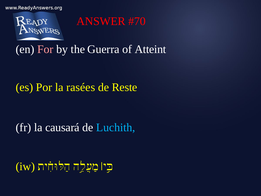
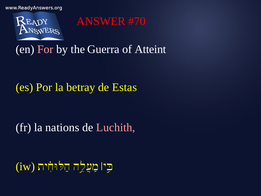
rasées: rasées -> betray
Reste: Reste -> Estas
causará: causará -> nations
Luchith colour: light blue -> pink
